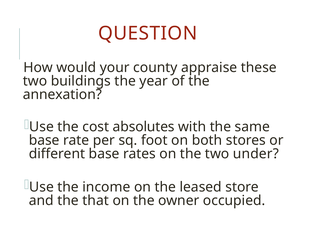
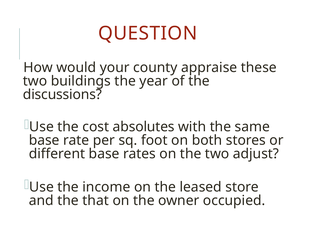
annexation: annexation -> discussions
under: under -> adjust
